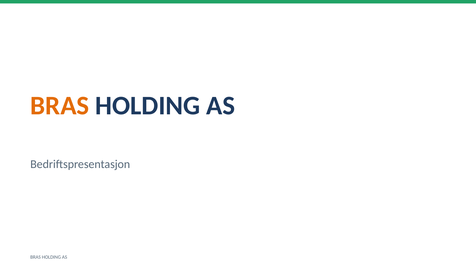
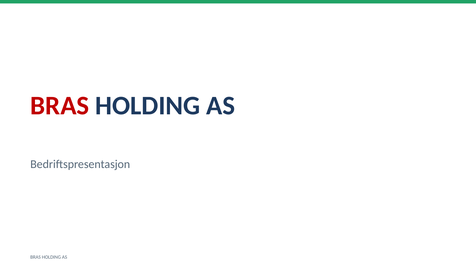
BRAS at (60, 106) colour: orange -> red
